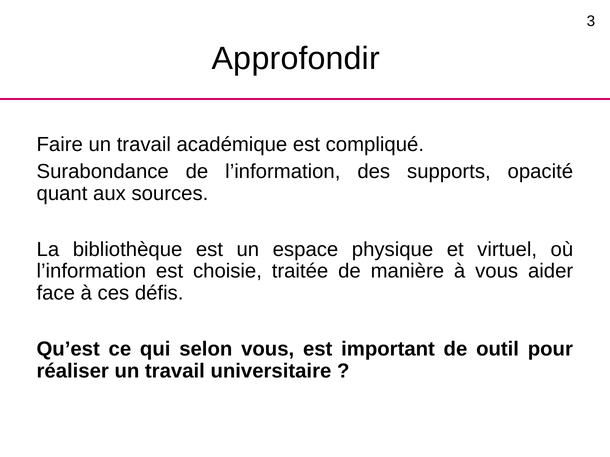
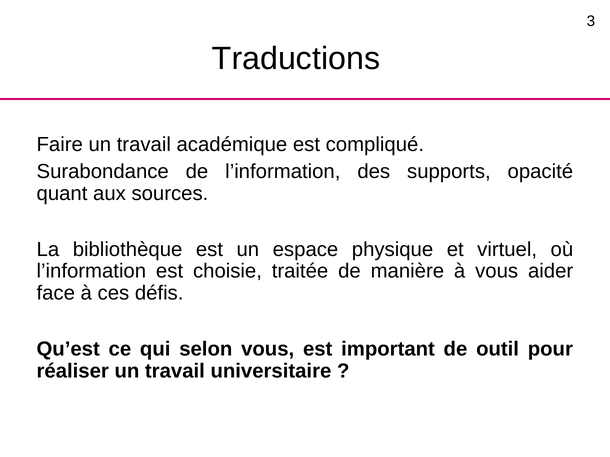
Approfondir: Approfondir -> Traductions
